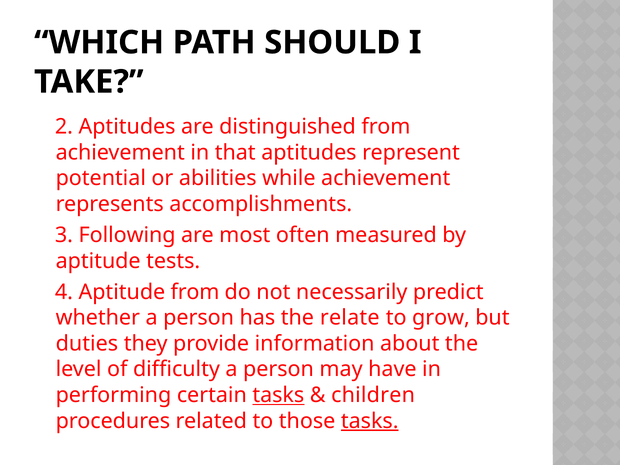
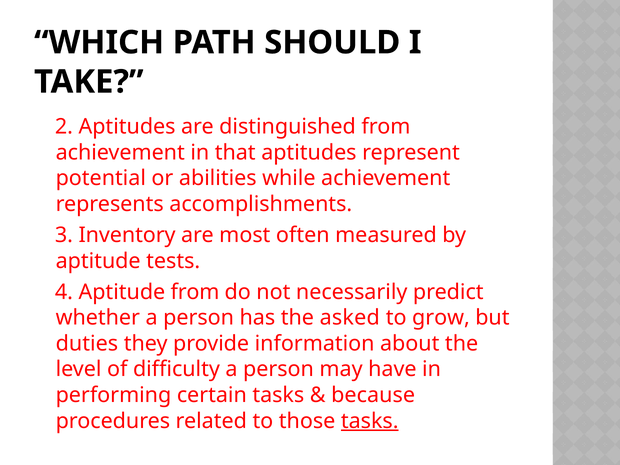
Following: Following -> Inventory
relate: relate -> asked
tasks at (278, 395) underline: present -> none
children: children -> because
